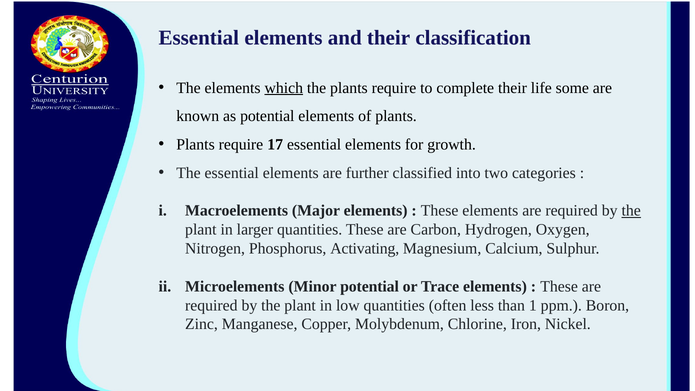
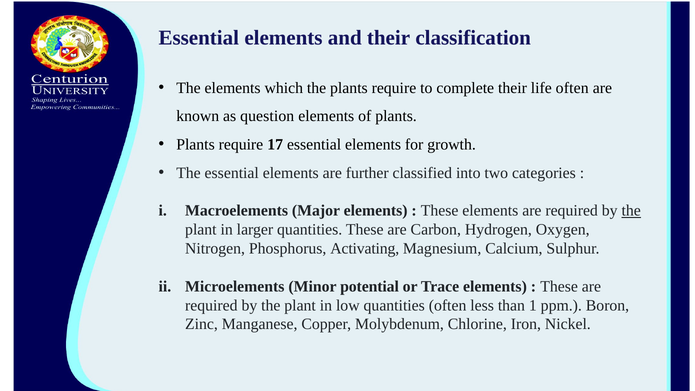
which underline: present -> none
life some: some -> often
as potential: potential -> question
